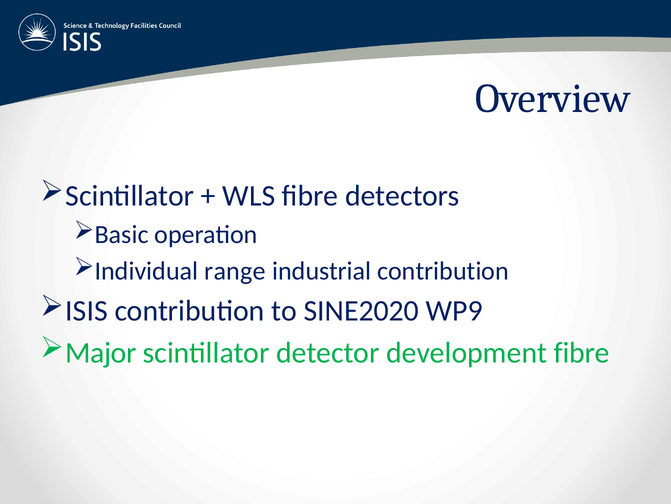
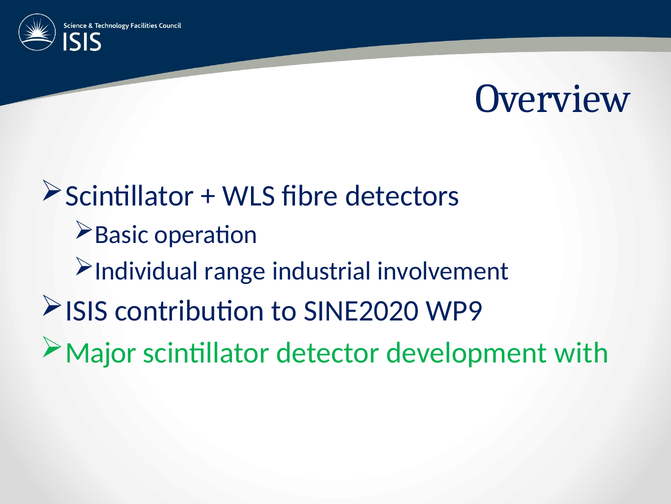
industrial contribution: contribution -> involvement
development fibre: fibre -> with
